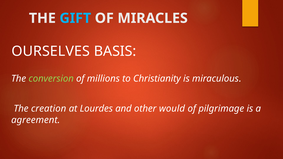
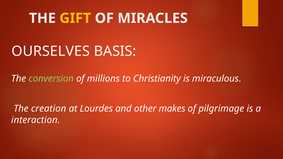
GIFT colour: light blue -> yellow
would: would -> makes
agreement: agreement -> interaction
